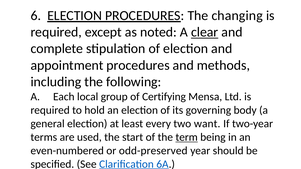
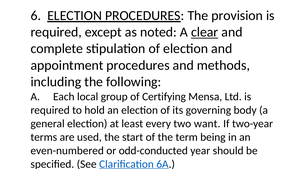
changing: changing -> provision
term underline: present -> none
odd-preserved: odd-preserved -> odd-conducted
